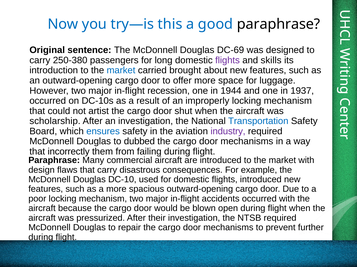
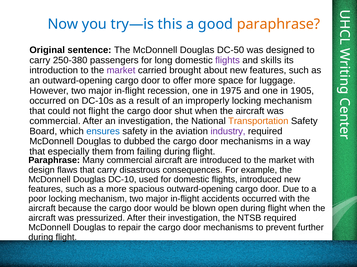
paraphrase at (279, 24) colour: black -> orange
DC-69: DC-69 -> DC-50
market at (121, 71) colour: blue -> purple
1944: 1944 -> 1975
1937: 1937 -> 1905
not artist: artist -> flight
scholarship at (55, 121): scholarship -> commercial
Transportation colour: blue -> orange
incorrectly: incorrectly -> especially
